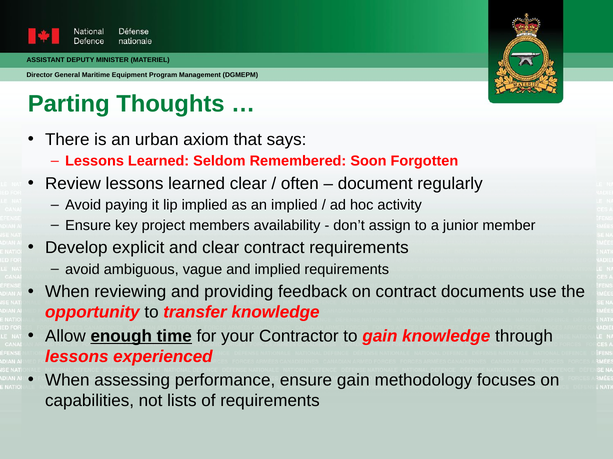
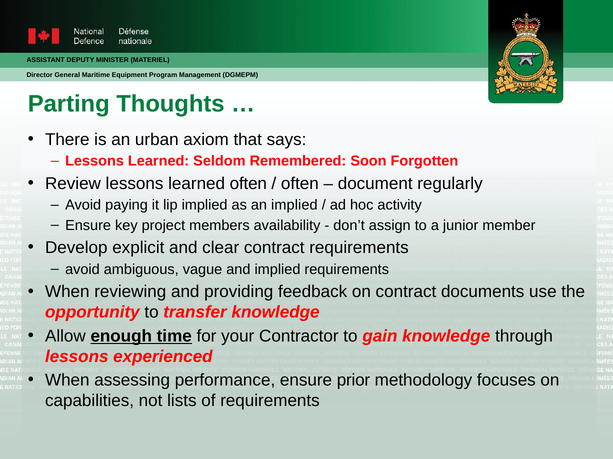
learned clear: clear -> often
ensure gain: gain -> prior
